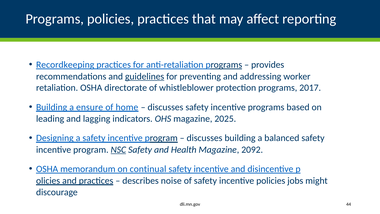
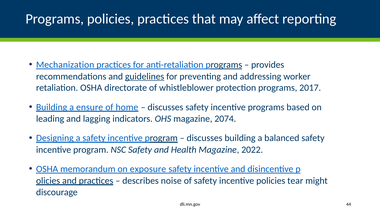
Recordkeeping: Recordkeeping -> Mechanization
2025: 2025 -> 2074
NSC underline: present -> none
2092: 2092 -> 2022
continual: continual -> exposure
jobs: jobs -> tear
